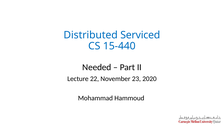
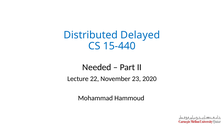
Serviced: Serviced -> Delayed
